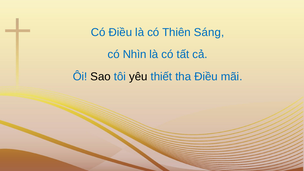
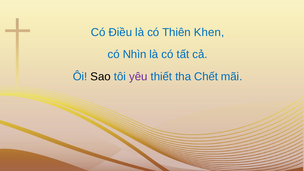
Sáng: Sáng -> Khen
yêu colour: black -> purple
tha Điều: Điều -> Chết
